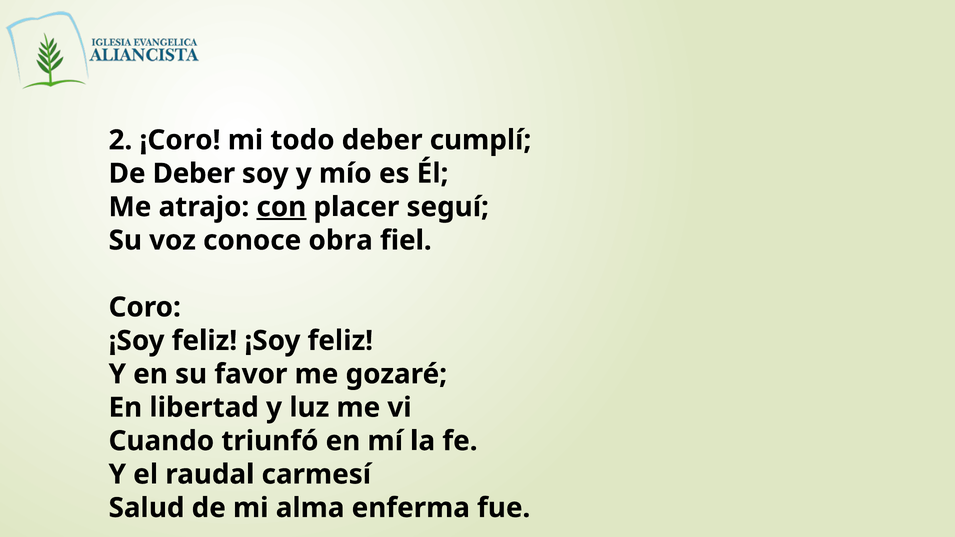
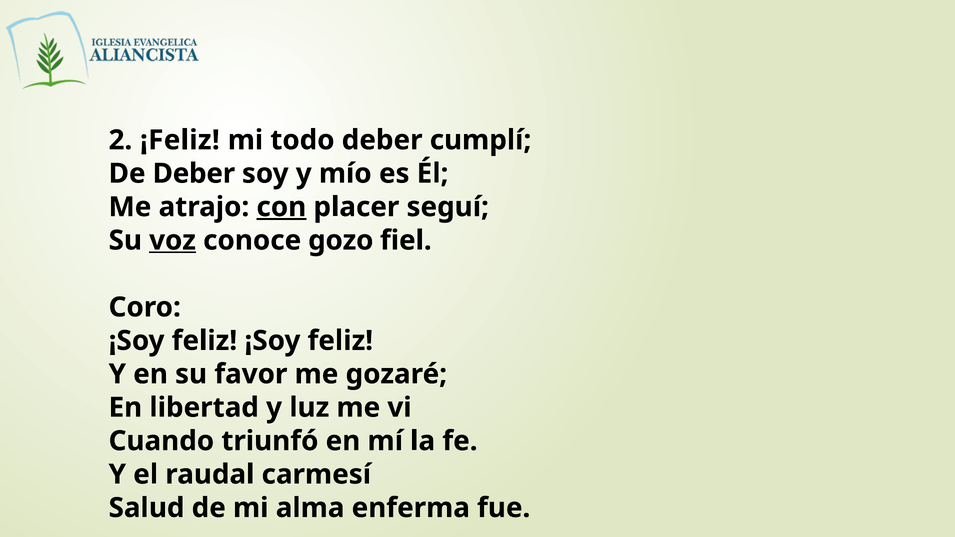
¡Coro: ¡Coro -> ¡Feliz
voz underline: none -> present
obra: obra -> gozo
